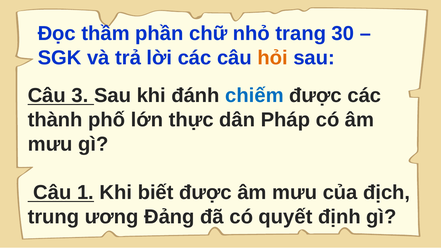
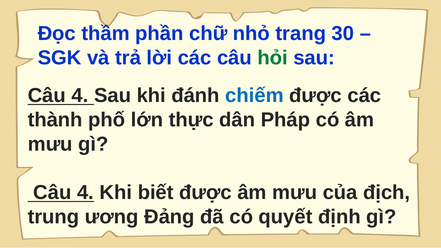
hỏi colour: orange -> green
3 at (80, 96): 3 -> 4
1 at (85, 193): 1 -> 4
